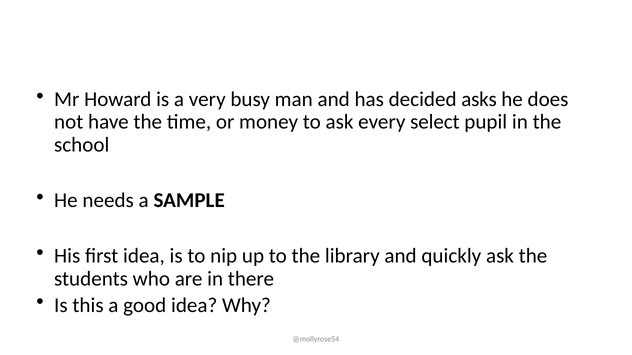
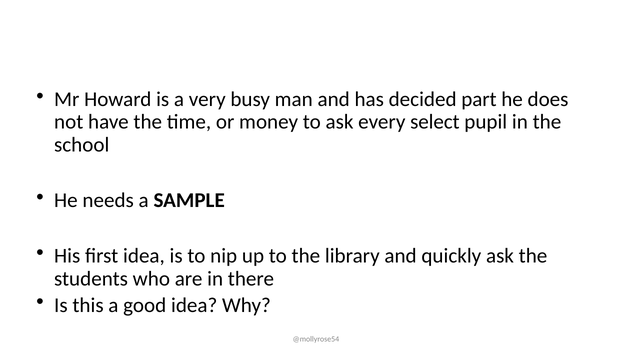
asks: asks -> part
